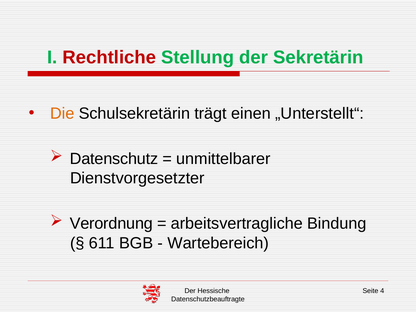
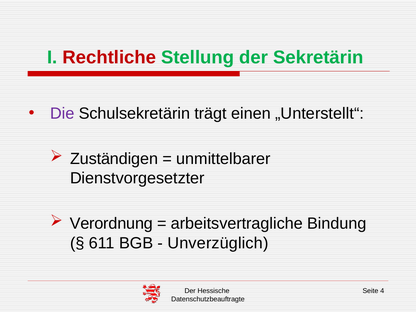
Die colour: orange -> purple
Datenschutz: Datenschutz -> Zuständigen
Wartebereich: Wartebereich -> Unverzüglich
